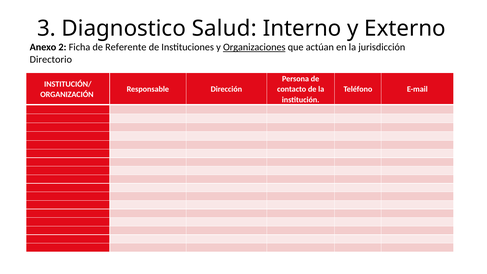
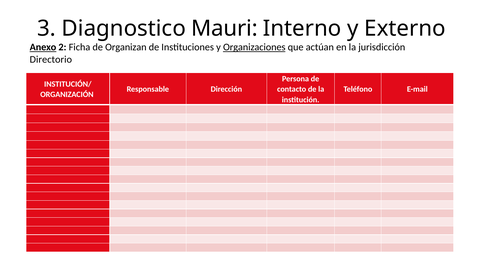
Salud: Salud -> Mauri
Anexo underline: none -> present
Referente: Referente -> Organizan
